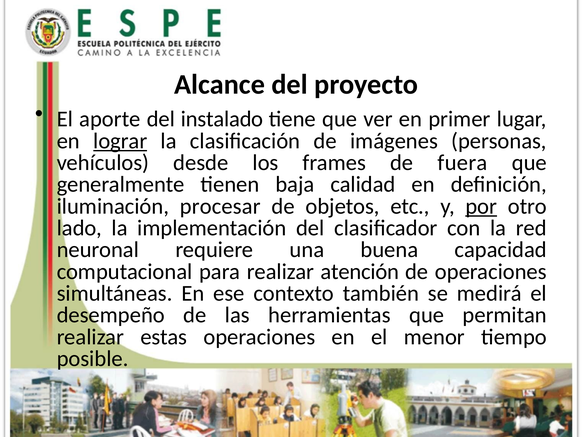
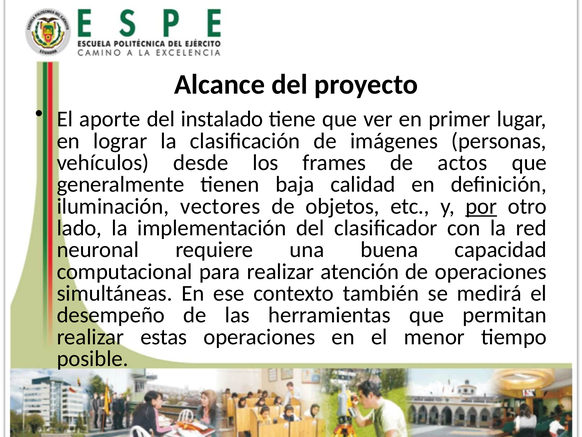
lograr underline: present -> none
fuera: fuera -> actos
procesar: procesar -> vectores
